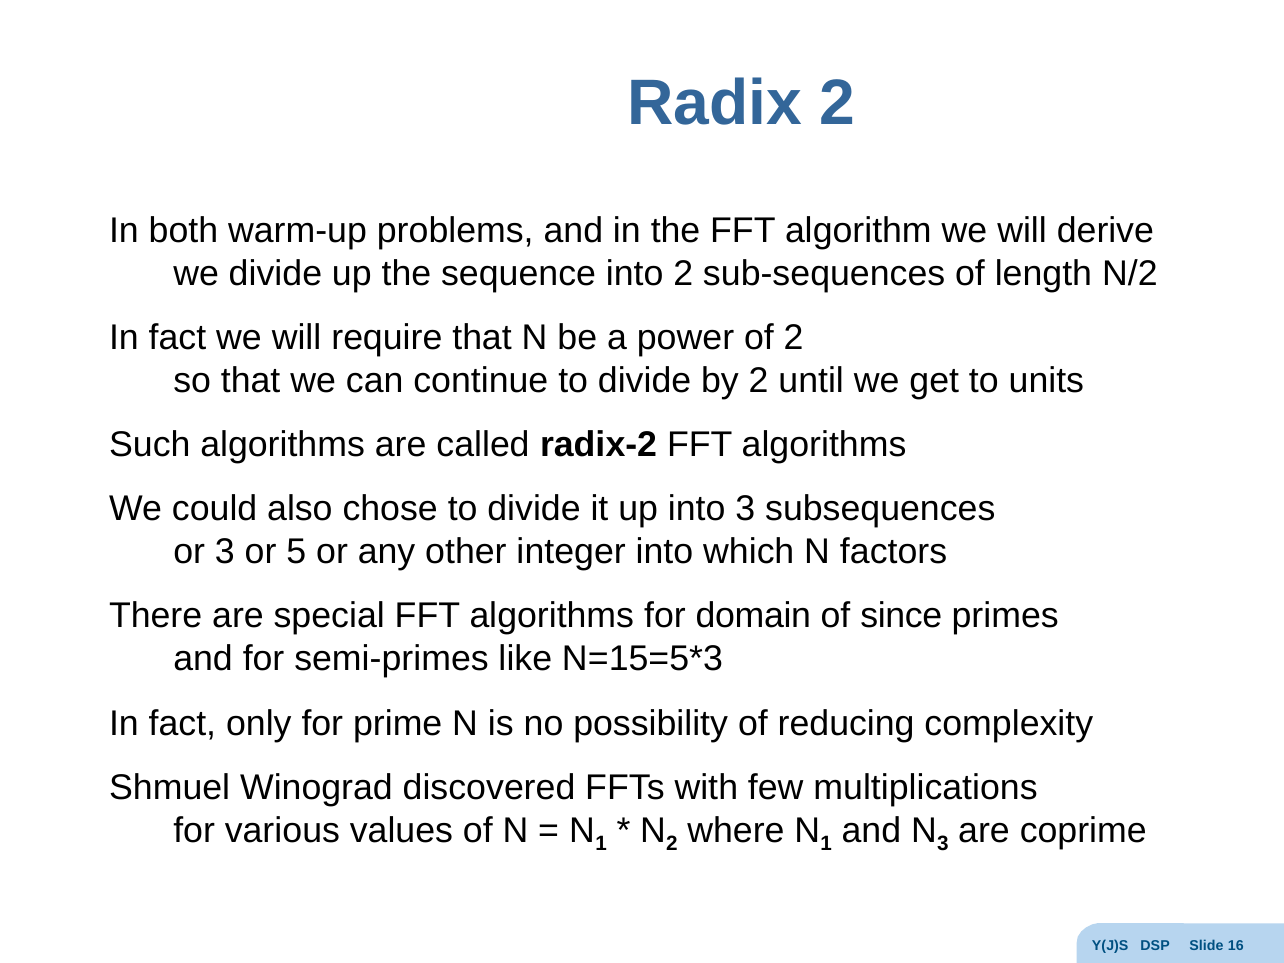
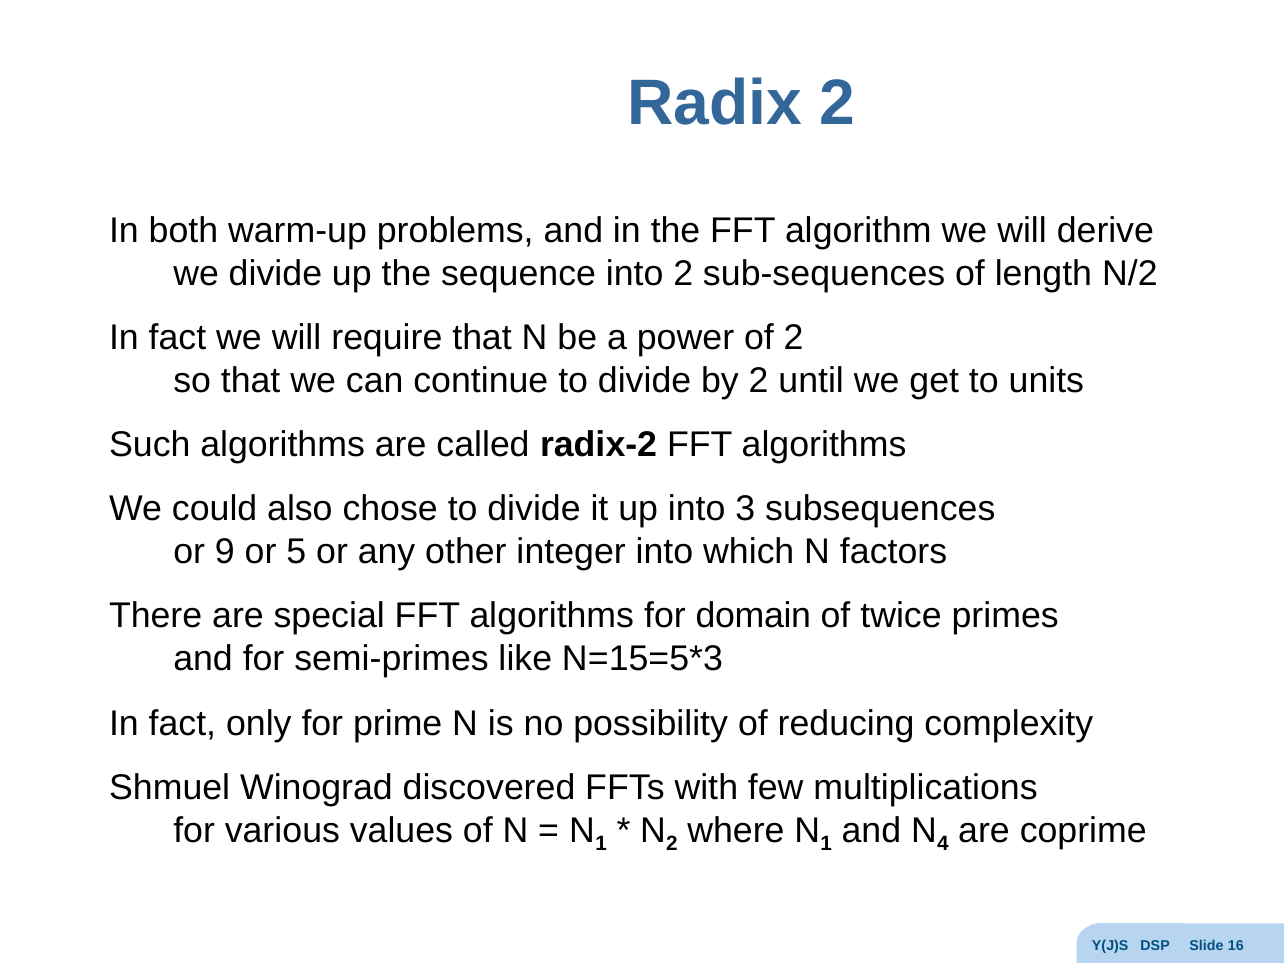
or 3: 3 -> 9
since: since -> twice
N 3: 3 -> 4
